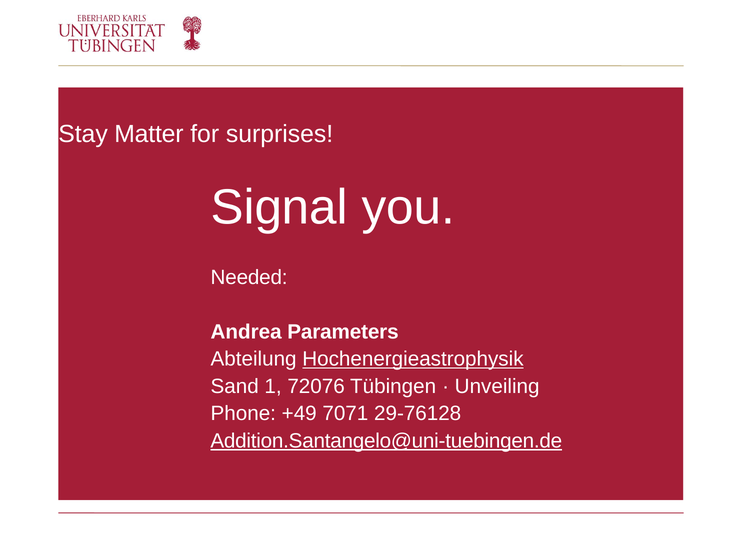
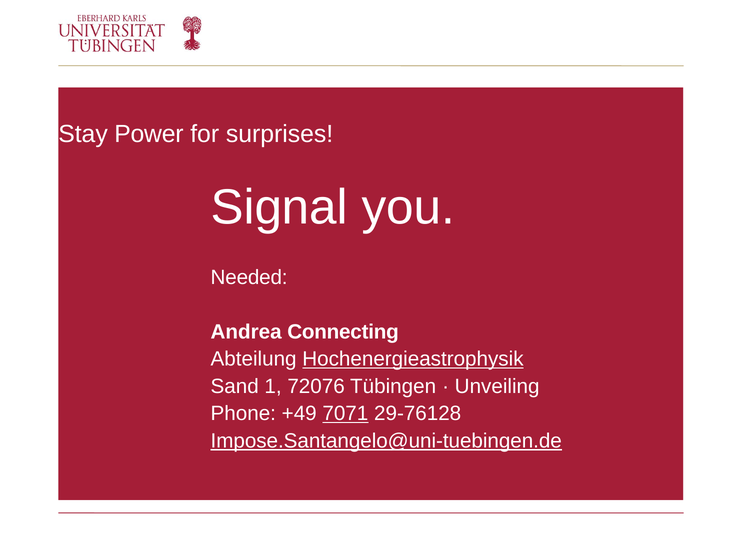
Matter: Matter -> Power
Parameters: Parameters -> Connecting
7071 underline: none -> present
Addition.Santangelo@uni-tuebingen.de: Addition.Santangelo@uni-tuebingen.de -> Impose.Santangelo@uni-tuebingen.de
